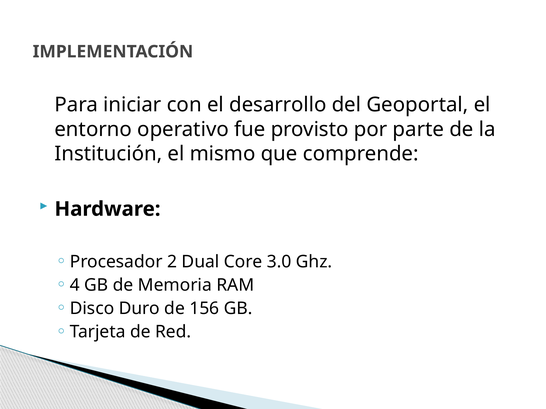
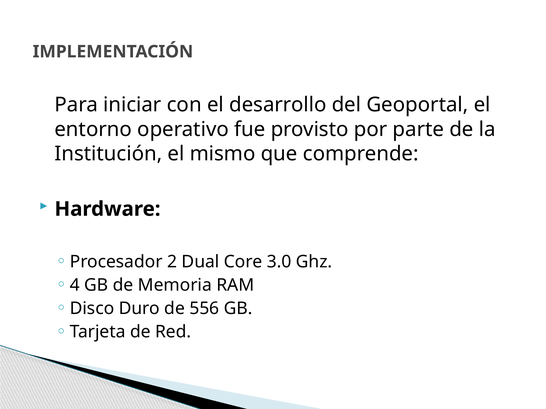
156: 156 -> 556
